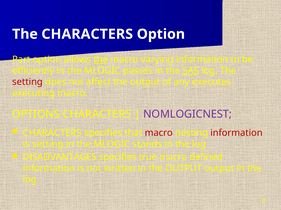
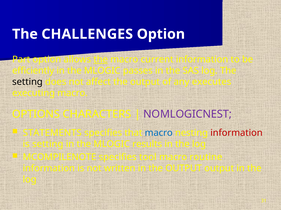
The CHARACTERS: CHARACTERS -> CHALLENGES
varying: varying -> current
SAS underline: present -> none
setting at (27, 82) colour: red -> black
CHARACTERS at (52, 133): CHARACTERS -> STATEMENTS
macro at (159, 133) colour: red -> blue
stands: stands -> results
DISADVANTAGES: DISADVANTAGES -> MCOMPILENOTE
true: true -> tool
defined: defined -> routine
